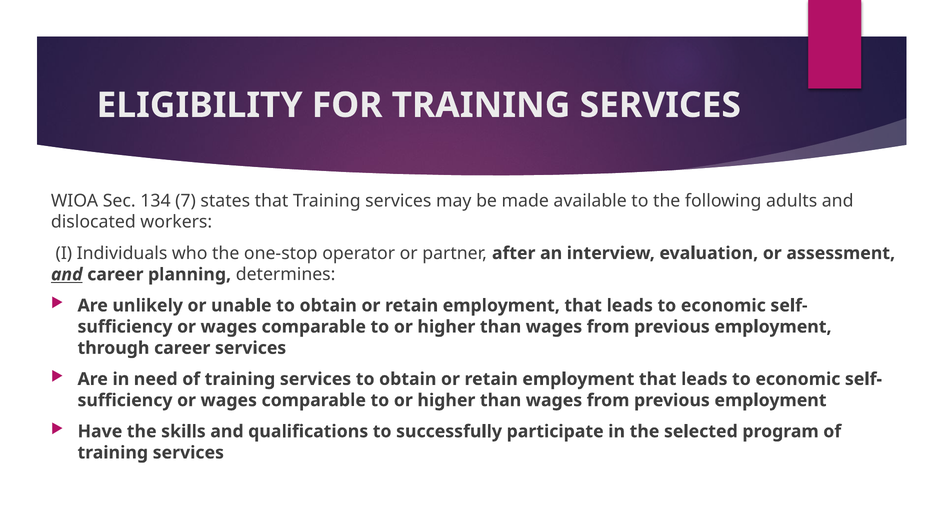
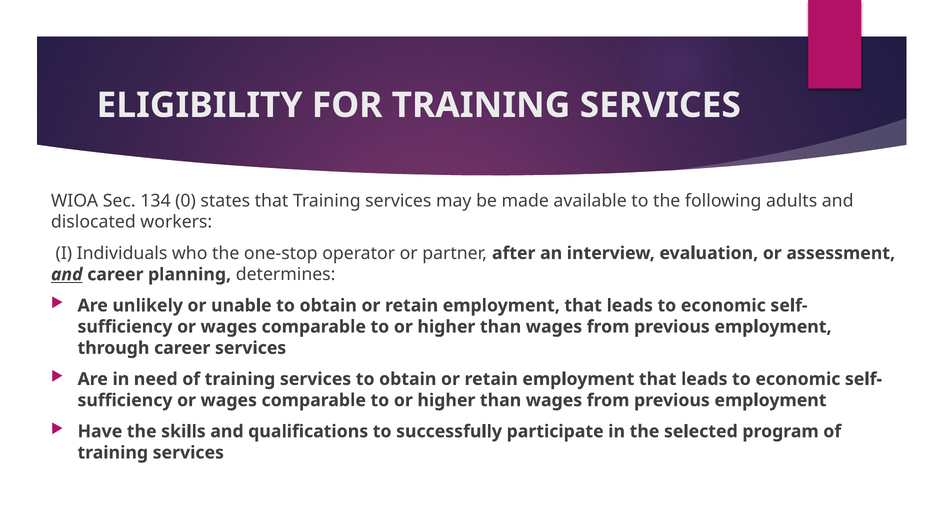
7: 7 -> 0
